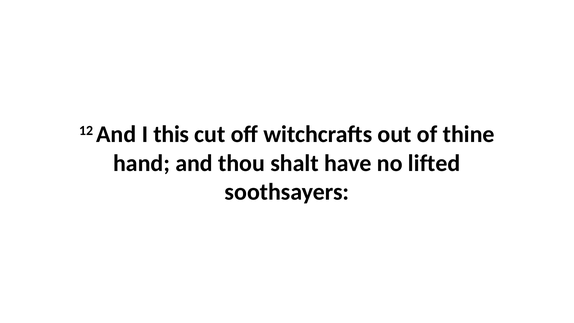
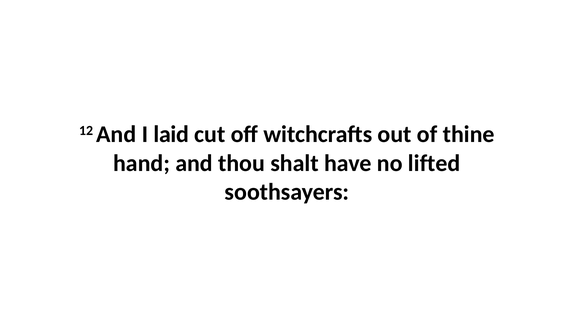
this: this -> laid
